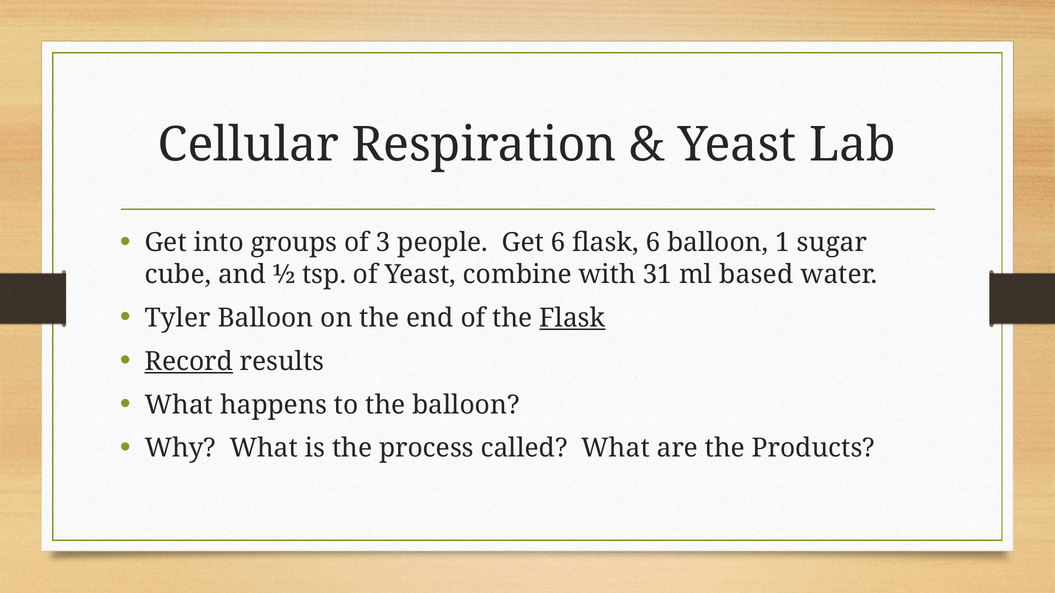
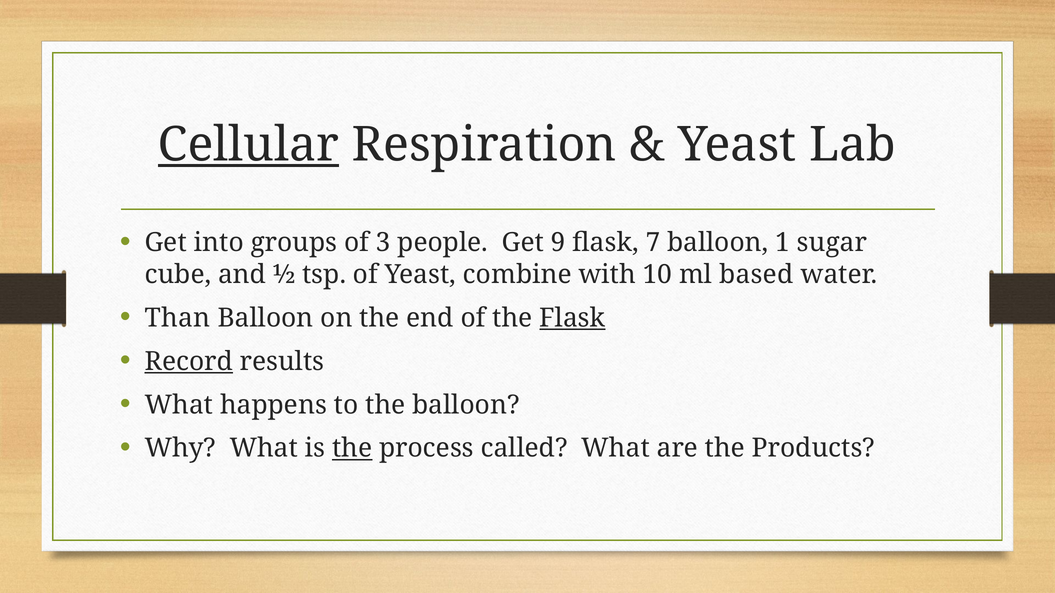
Cellular underline: none -> present
Get 6: 6 -> 9
flask 6: 6 -> 7
31: 31 -> 10
Tyler: Tyler -> Than
the at (352, 449) underline: none -> present
